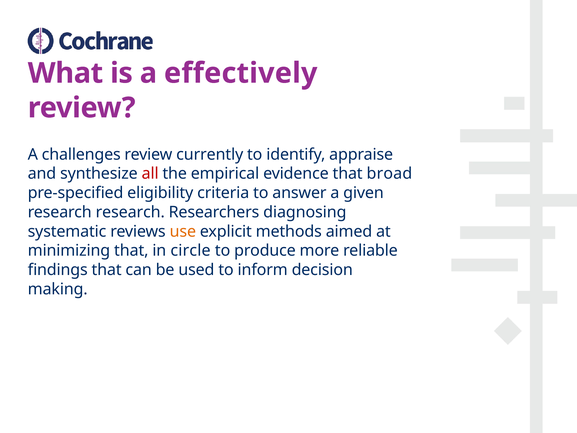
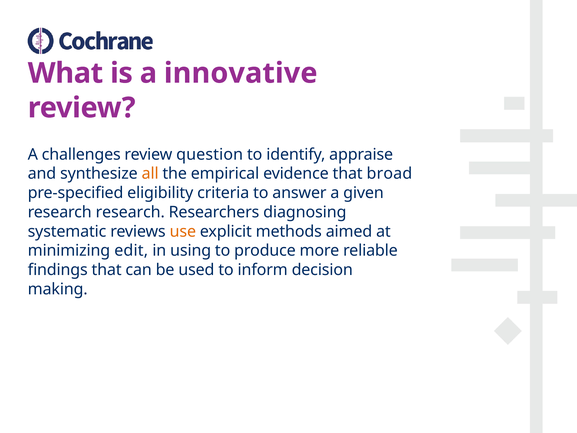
effectively: effectively -> innovative
currently: currently -> question
all colour: red -> orange
minimizing that: that -> edit
circle: circle -> using
